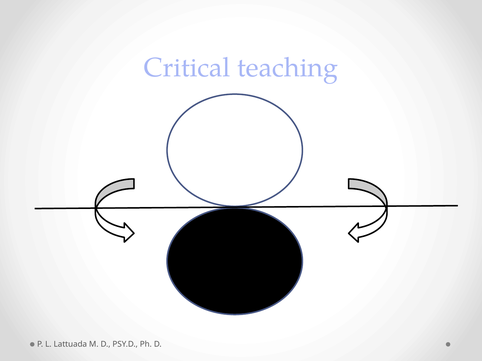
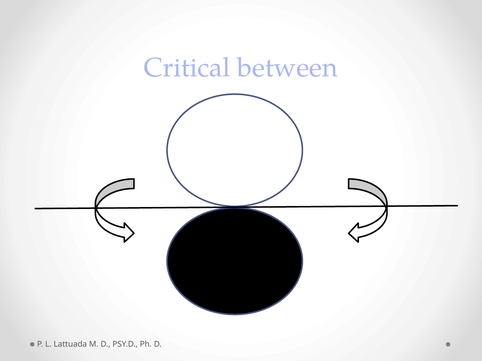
teaching: teaching -> between
